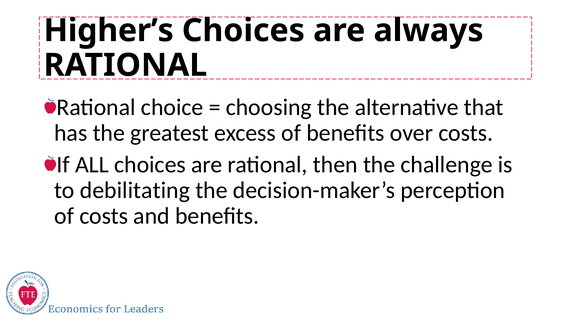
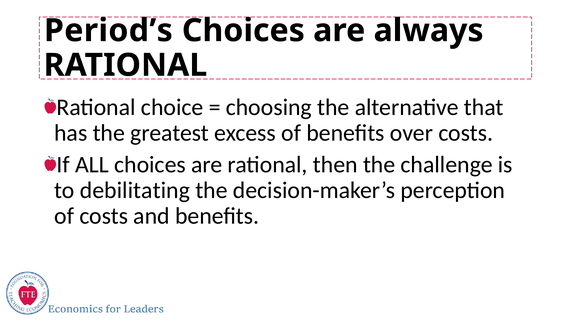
Higher’s: Higher’s -> Period’s
